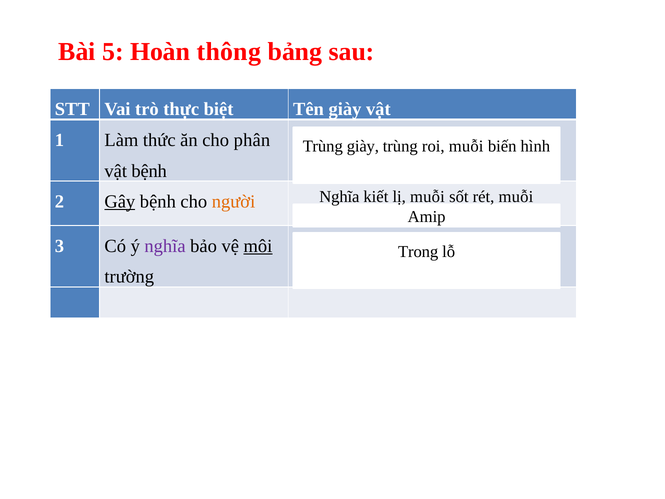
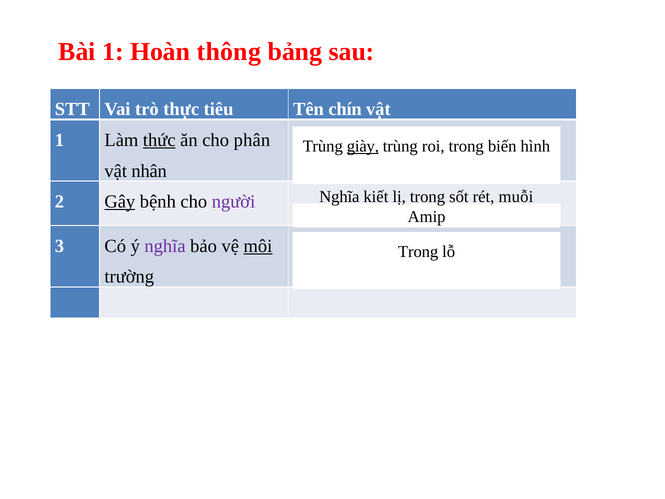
Bài 5: 5 -> 1
biệt: biệt -> tiêu
Tên giày: giày -> chín
thức underline: none -> present
giày at (363, 146) underline: none -> present
roi muỗi: muỗi -> trong
vật bệnh: bệnh -> nhân
lị muỗi: muỗi -> trong
người colour: orange -> purple
